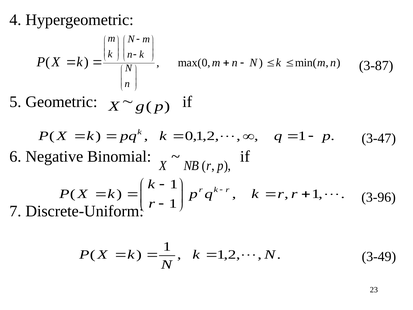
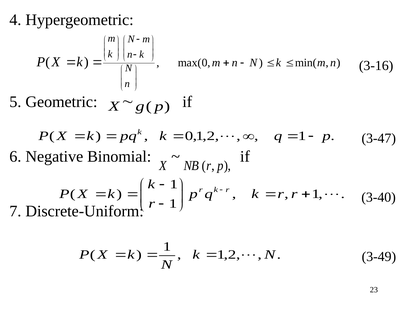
3-87: 3-87 -> 3-16
3-96: 3-96 -> 3-40
